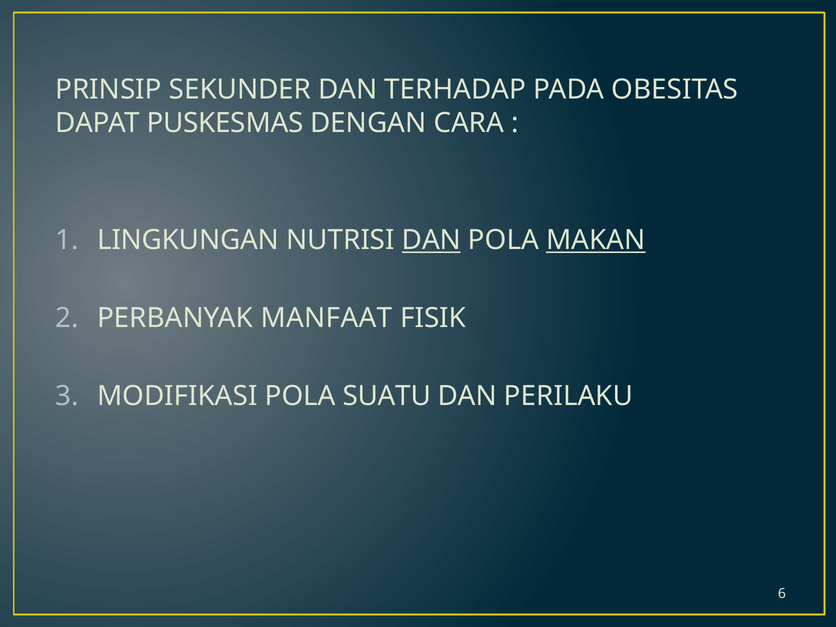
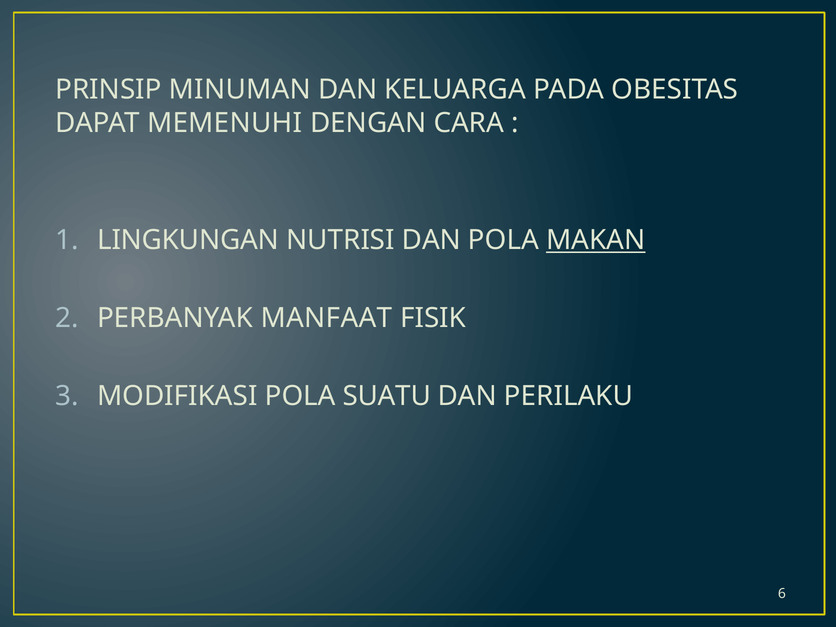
SEKUNDER: SEKUNDER -> MINUMAN
TERHADAP: TERHADAP -> KELUARGA
PUSKESMAS: PUSKESMAS -> MEMENUHI
DAN at (431, 240) underline: present -> none
